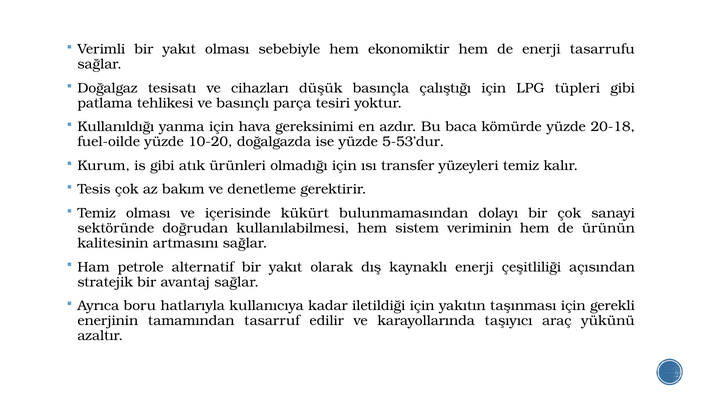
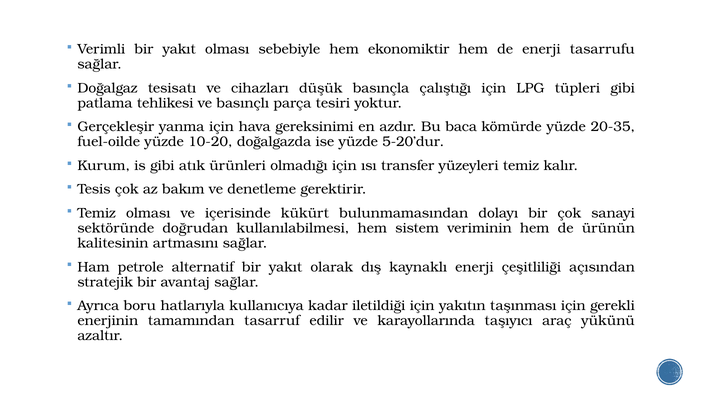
Kullanıldığı: Kullanıldığı -> Gerçekleşir
20-18: 20-18 -> 20-35
5-53’dur: 5-53’dur -> 5-20’dur
